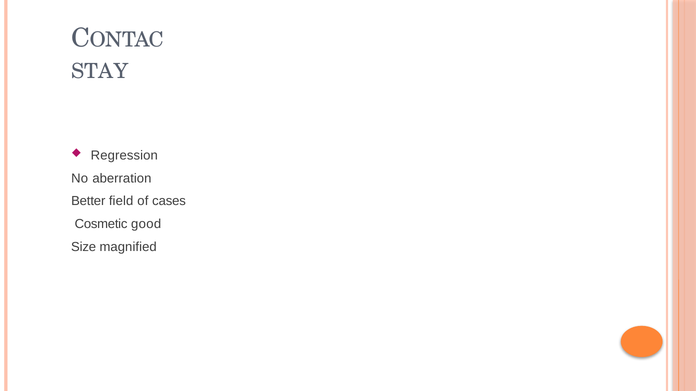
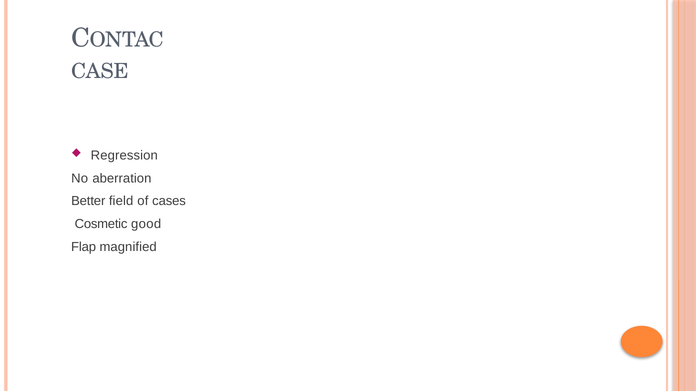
STAY: STAY -> CASE
Size: Size -> Flap
